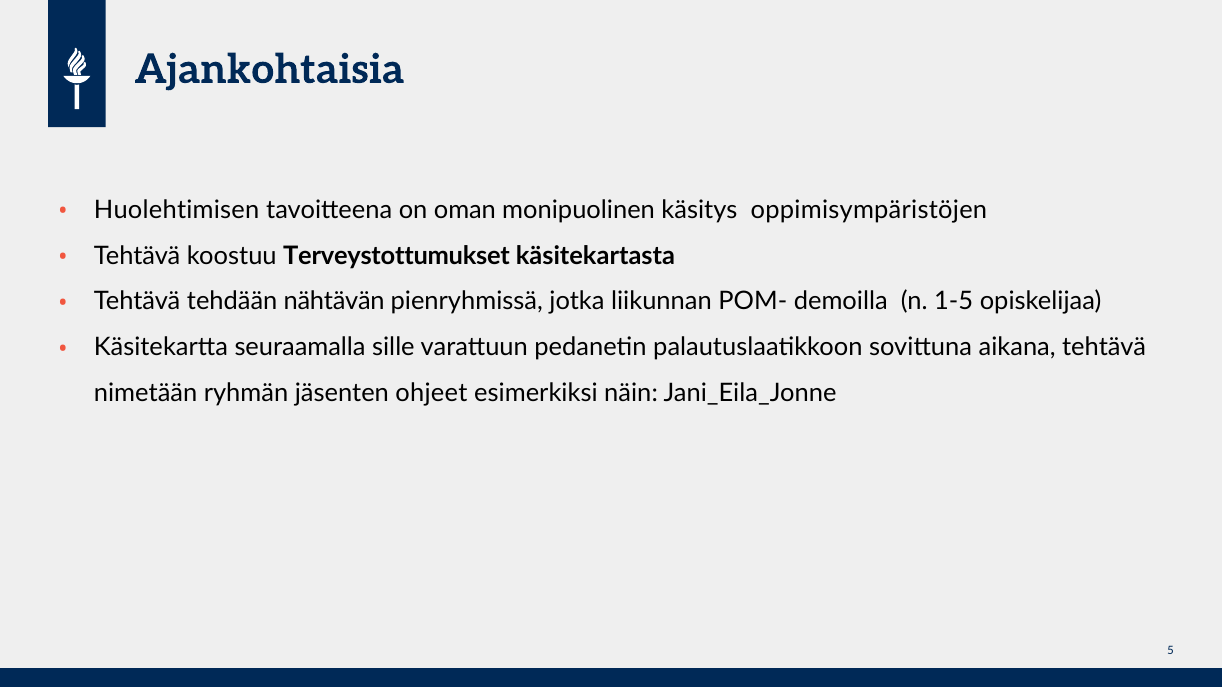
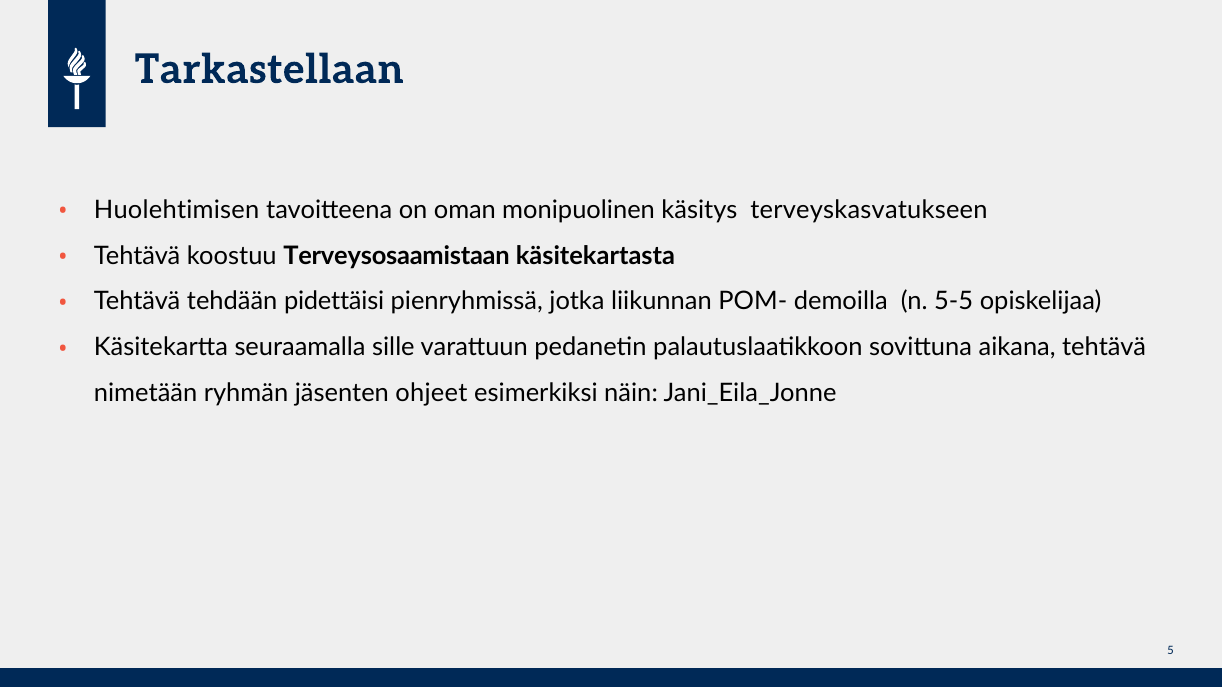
Ajankohtaisia: Ajankohtaisia -> Tarkastellaan
oppimisympäristöjen: oppimisympäristöjen -> terveyskasvatukseen
Terveystottumukset: Terveystottumukset -> Terveysosaamistaan
nähtävän: nähtävän -> pidettäisi
1-5: 1-5 -> 5-5
